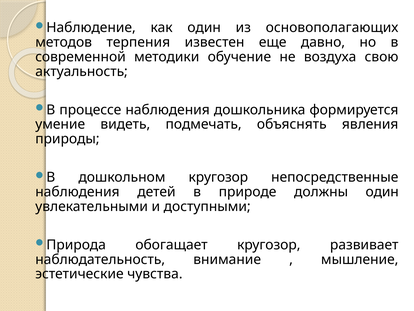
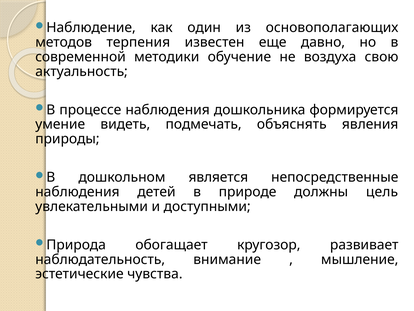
дошкольном кругозор: кругозор -> является
должны один: один -> цель
